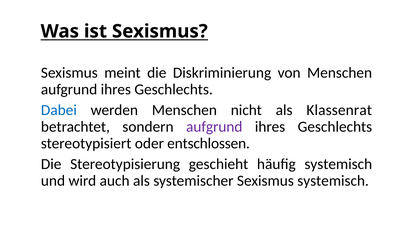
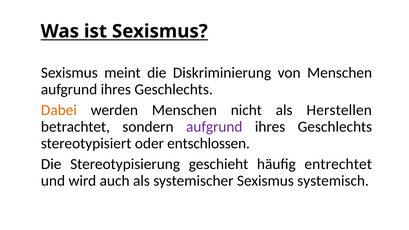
Dabei colour: blue -> orange
Klassenrat: Klassenrat -> Herstellen
häufig systemisch: systemisch -> entrechtet
